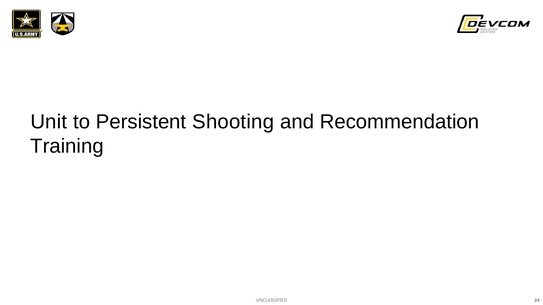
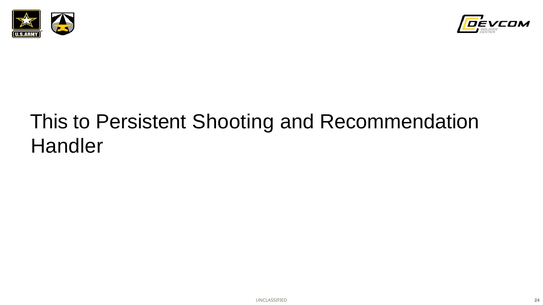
Unit: Unit -> This
Training: Training -> Handler
